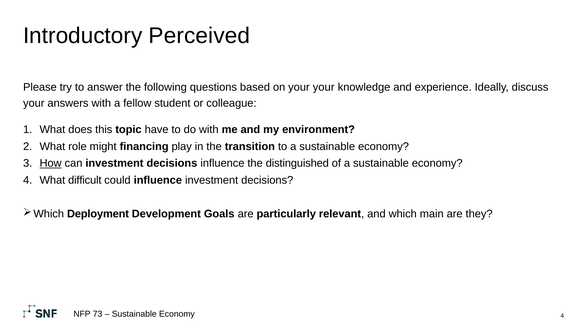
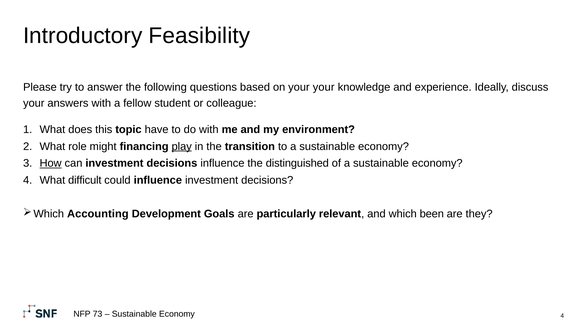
Perceived: Perceived -> Feasibility
play underline: none -> present
Deployment: Deployment -> Accounting
main: main -> been
